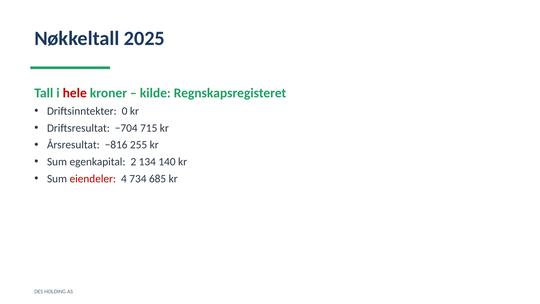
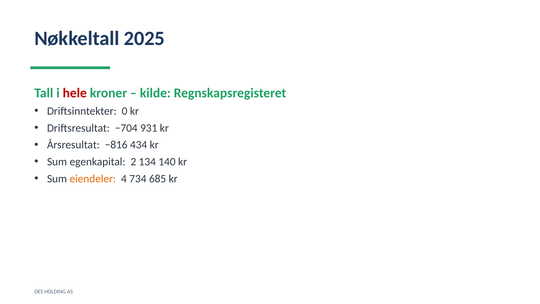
715: 715 -> 931
255: 255 -> 434
eiendeler colour: red -> orange
